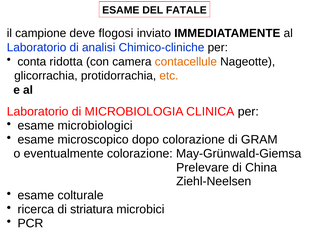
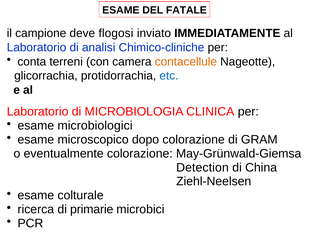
ridotta: ridotta -> terreni
etc colour: orange -> blue
Prelevare: Prelevare -> Detection
striatura: striatura -> primarie
